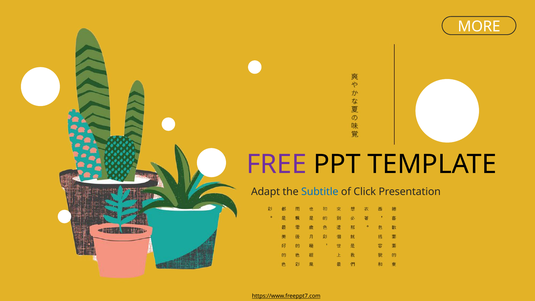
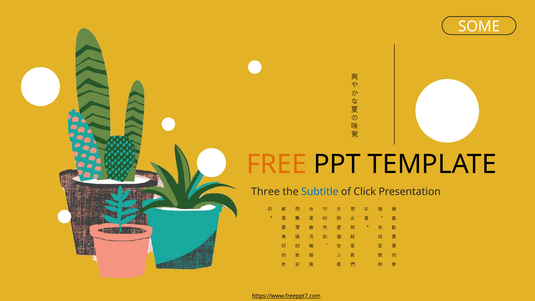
MORE: MORE -> SOME
FREE colour: purple -> orange
Adapt: Adapt -> Three
